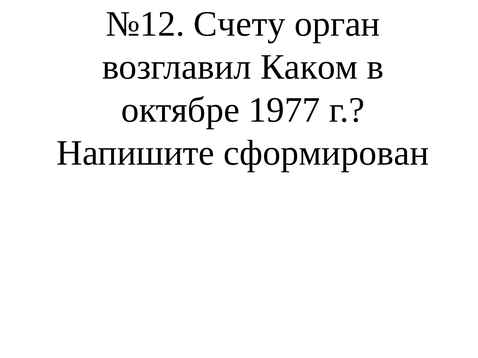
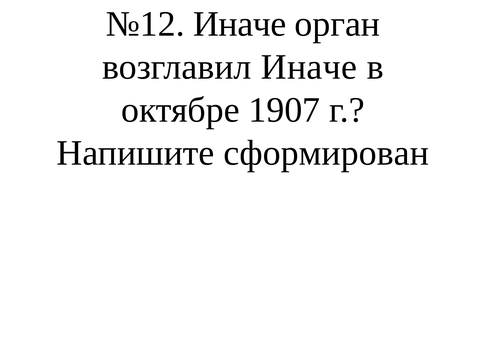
№12 Счету: Счету -> Иначе
возглавил Каком: Каком -> Иначе
1977: 1977 -> 1907
